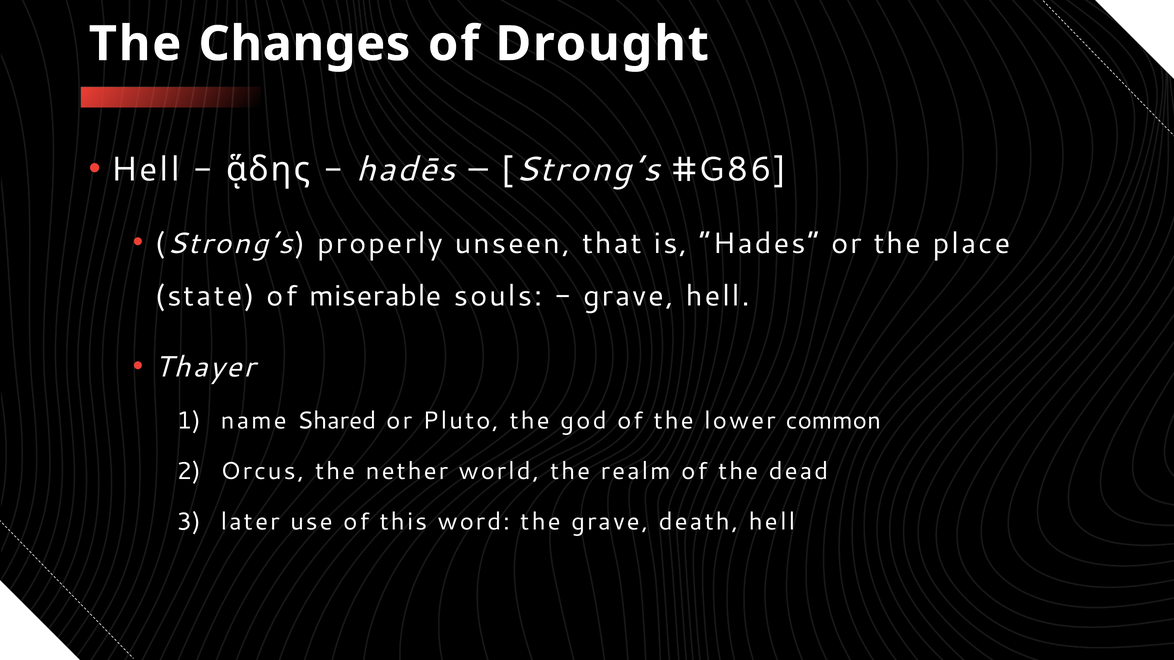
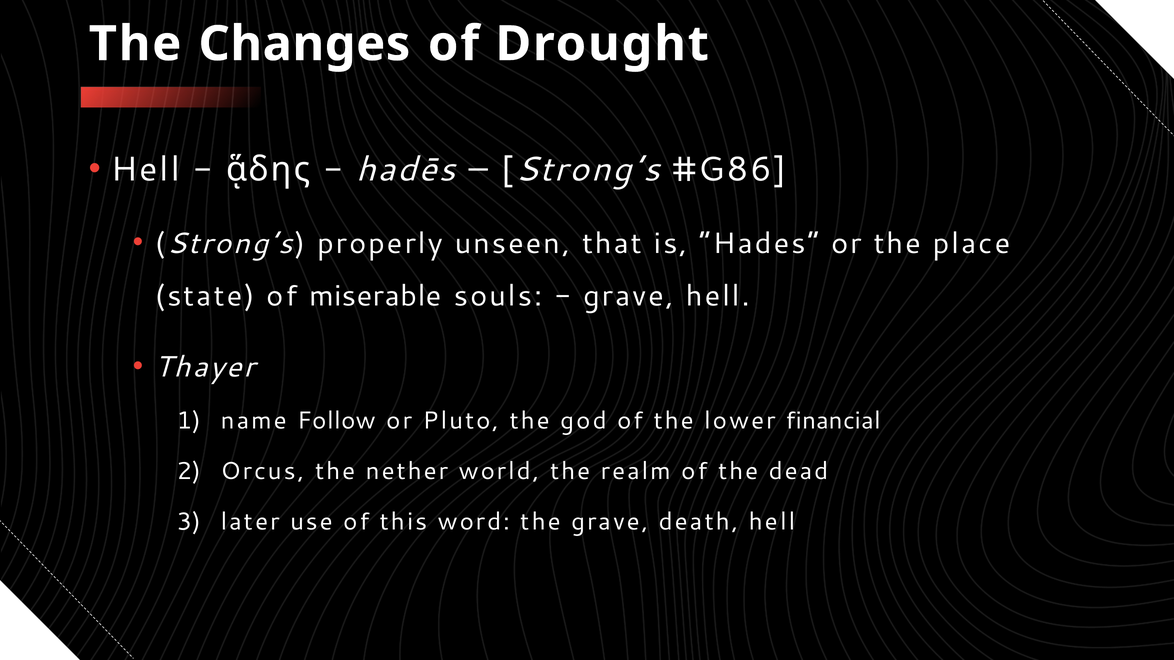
Shared: Shared -> Follow
common: common -> financial
